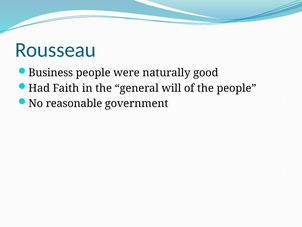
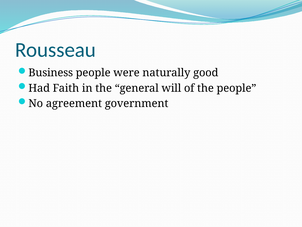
reasonable: reasonable -> agreement
